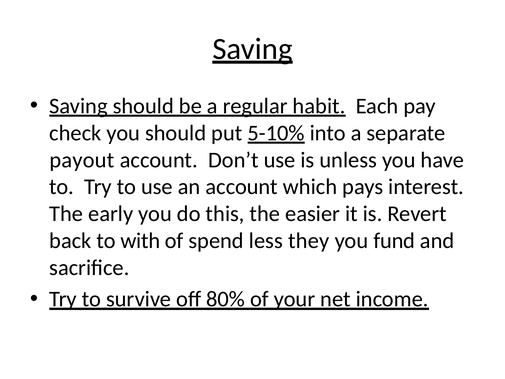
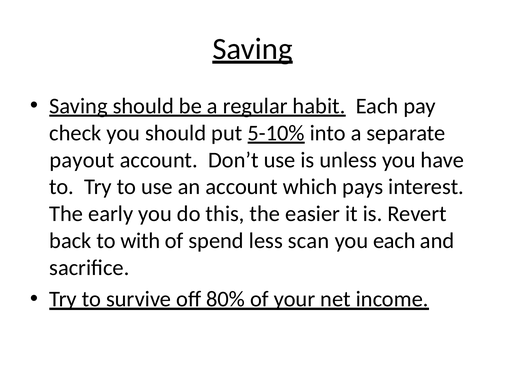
they: they -> scan
you fund: fund -> each
